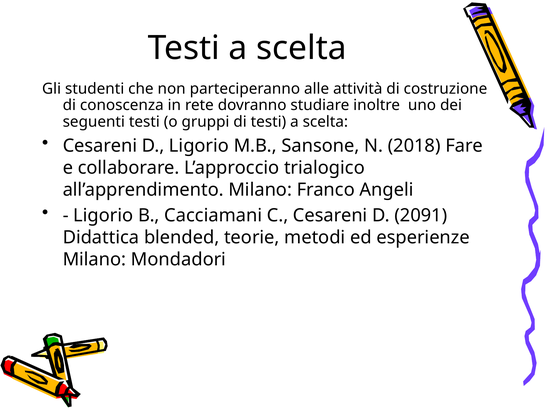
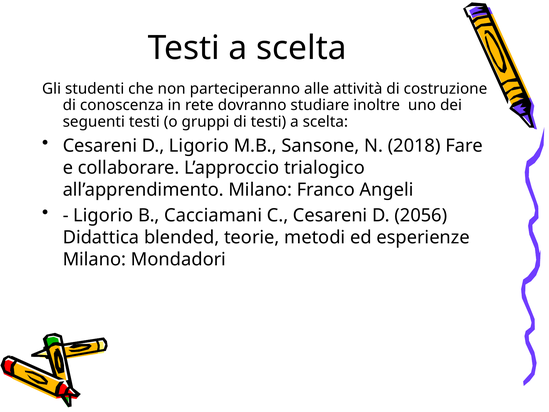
2091: 2091 -> 2056
